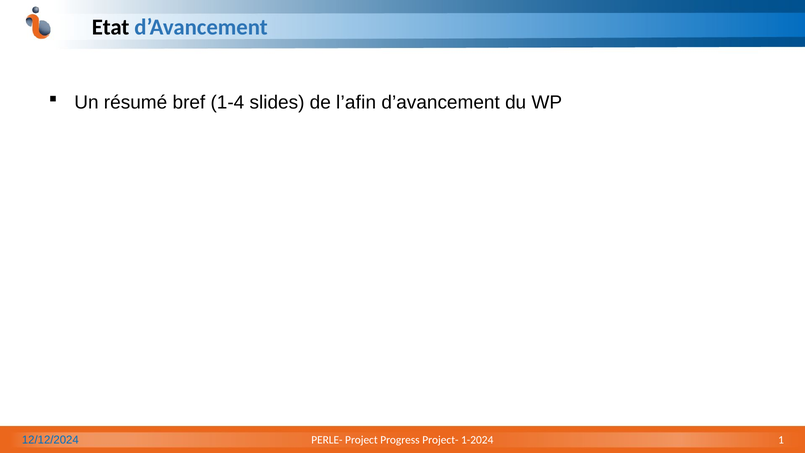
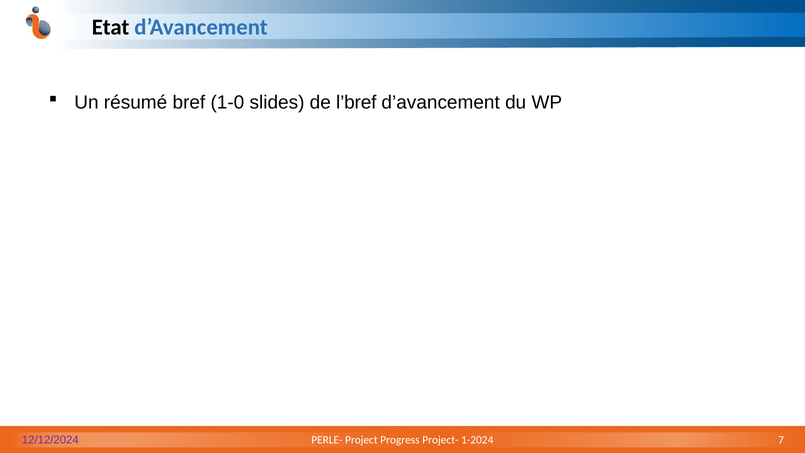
1-4: 1-4 -> 1-0
l’afin: l’afin -> l’bref
12/12/2024 colour: blue -> purple
1: 1 -> 7
